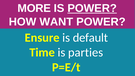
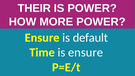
MORE: MORE -> THEIR
POWER at (92, 8) underline: present -> none
WANT: WANT -> MORE
is parties: parties -> ensure
